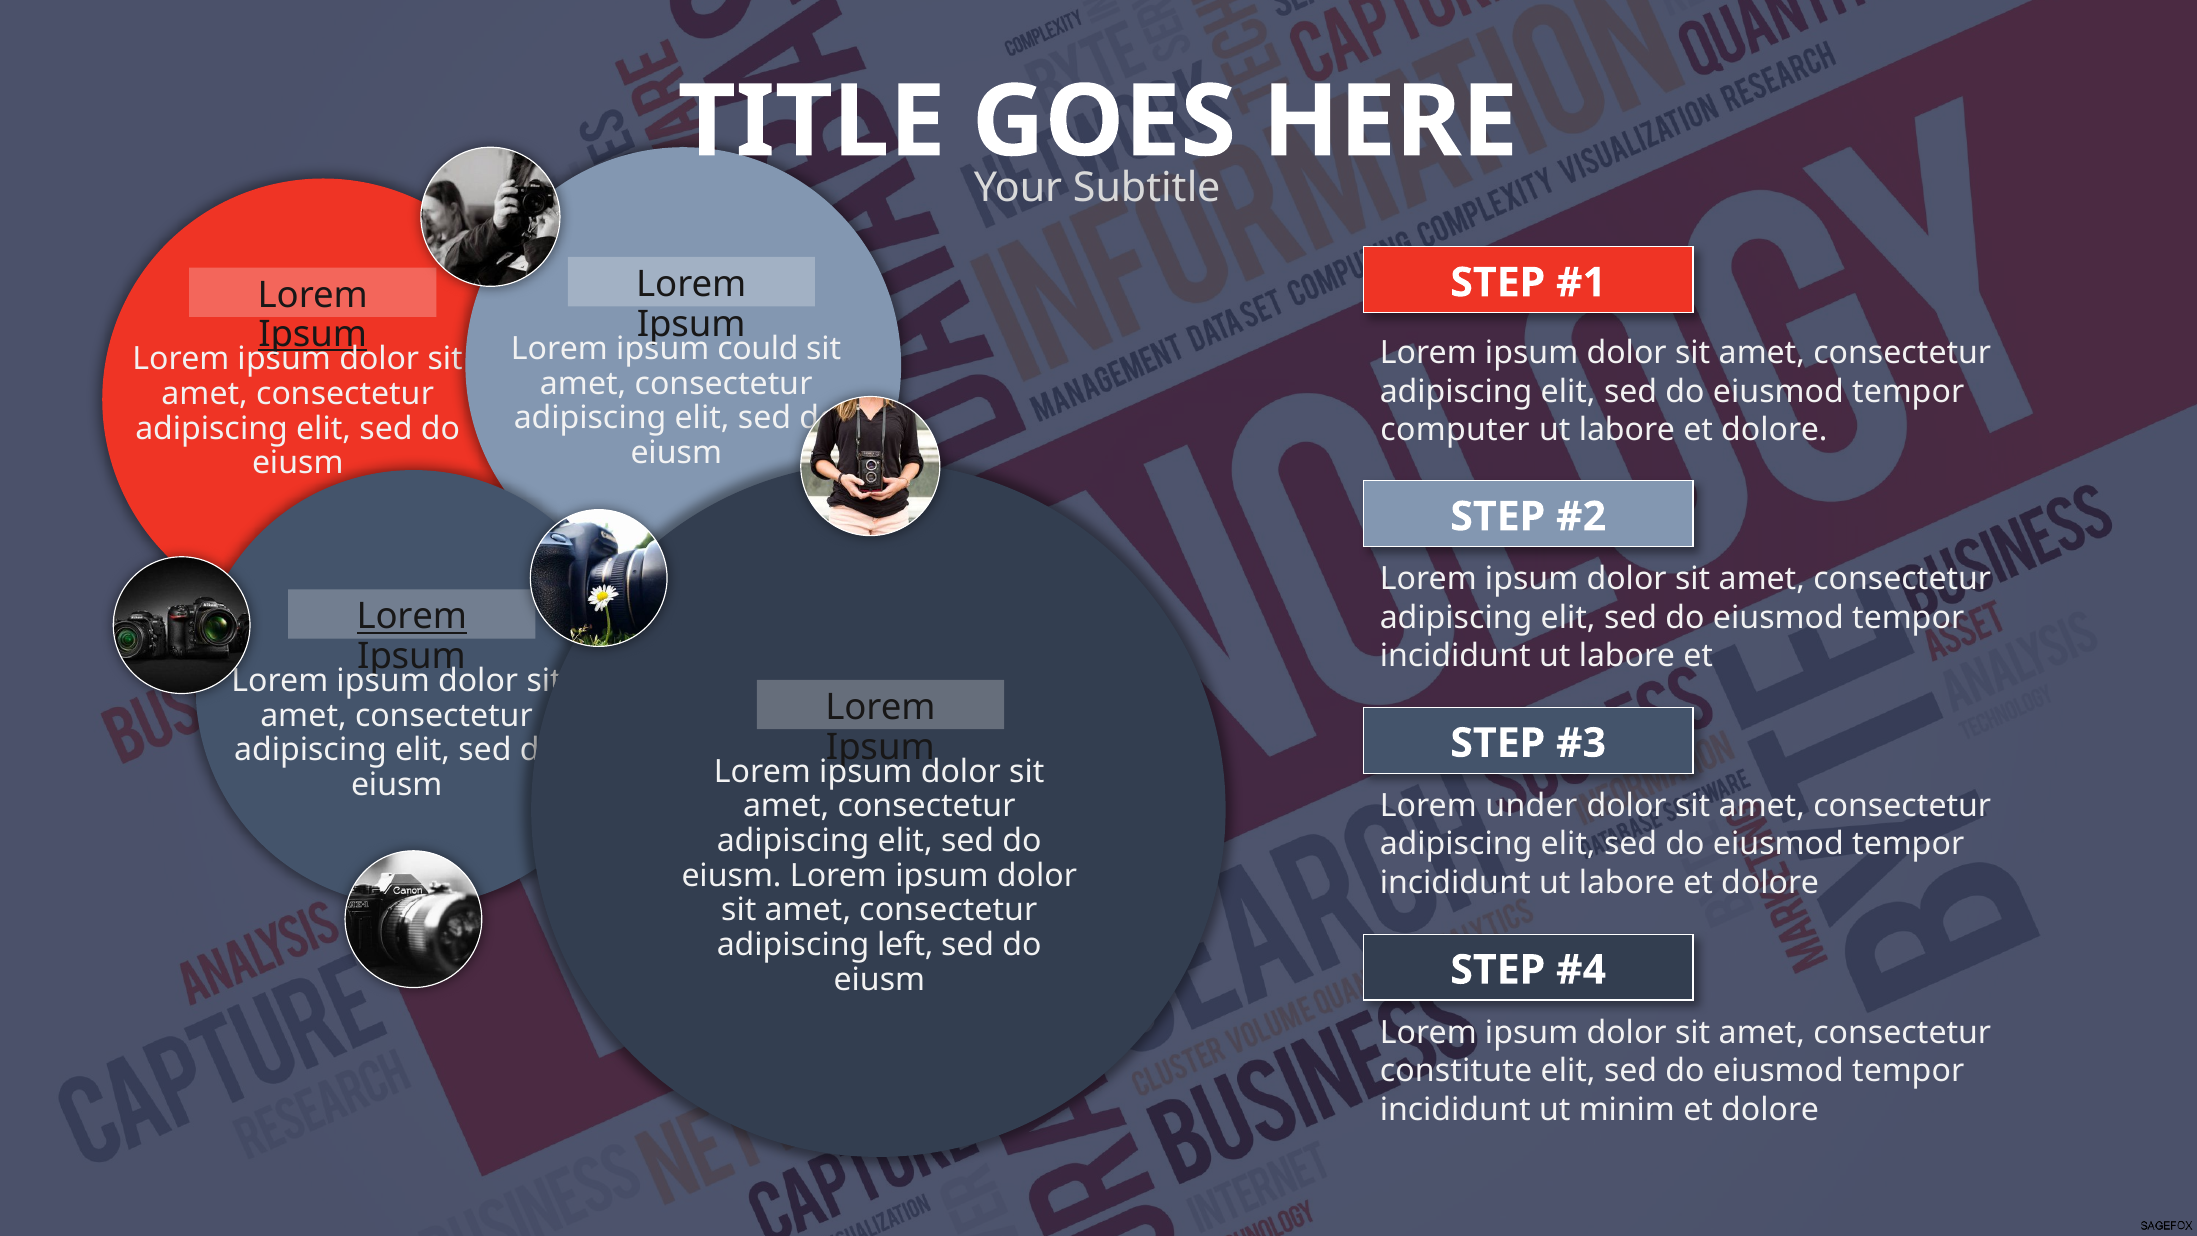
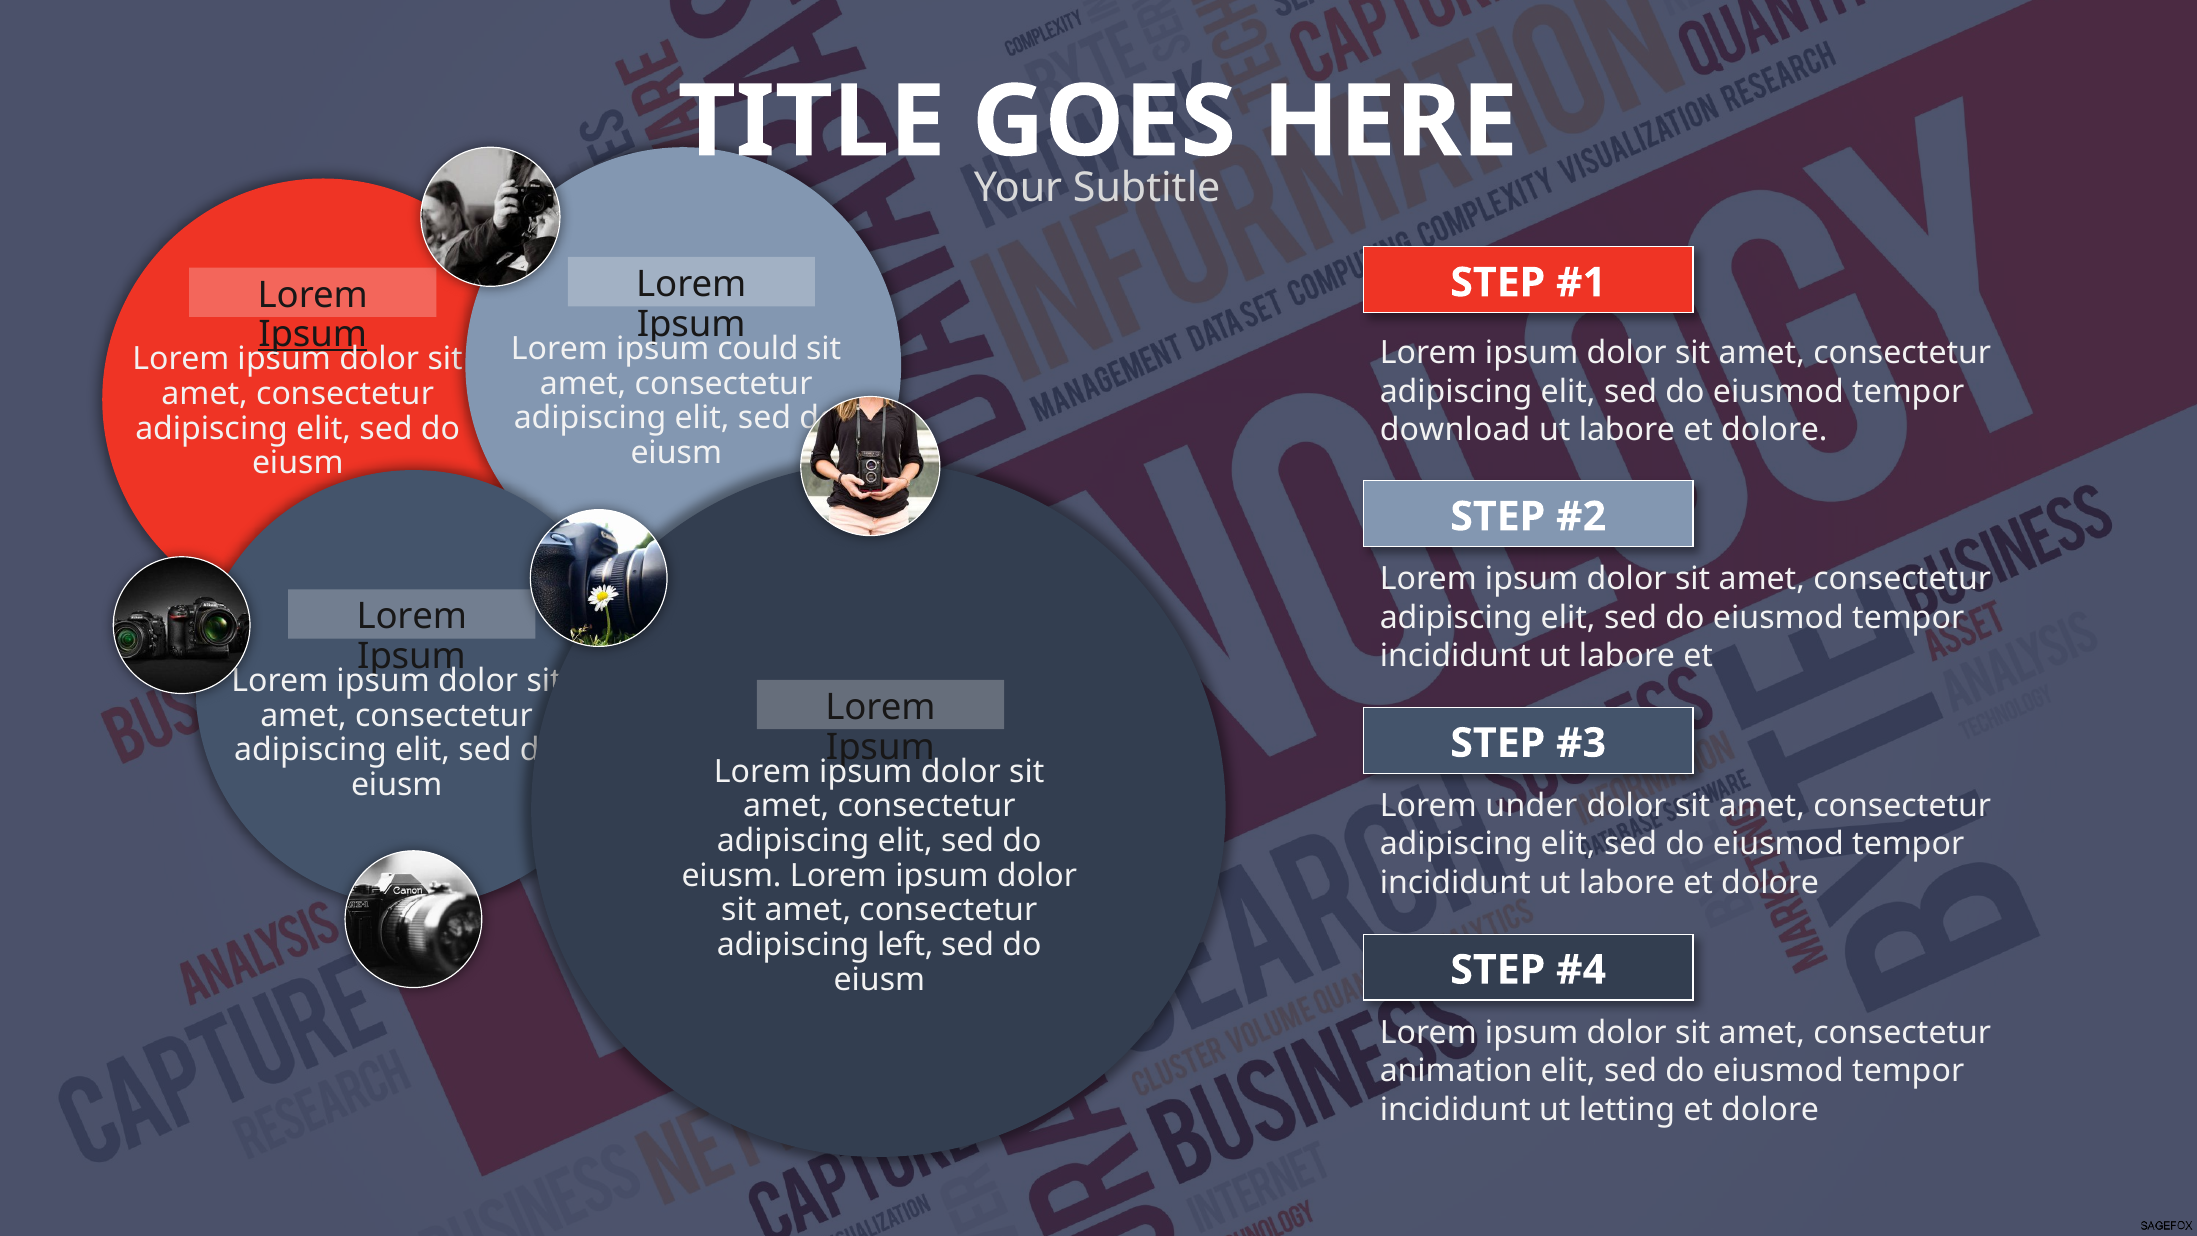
computer: computer -> download
Lorem at (412, 617) underline: present -> none
constitute: constitute -> animation
minim: minim -> letting
